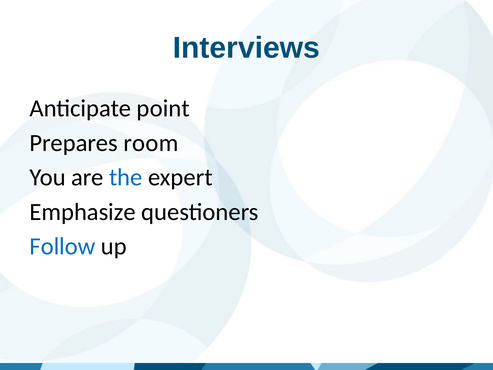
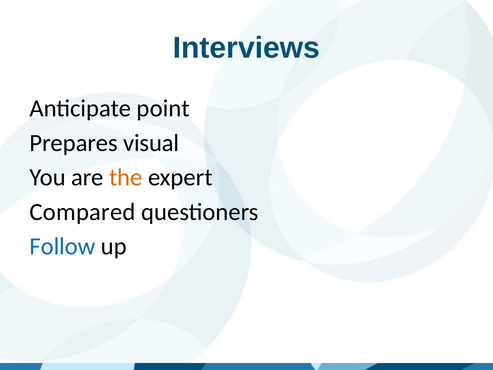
room: room -> visual
the colour: blue -> orange
Emphasize: Emphasize -> Compared
